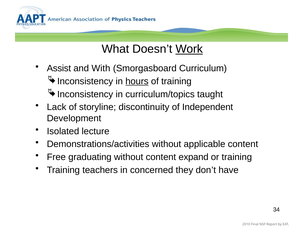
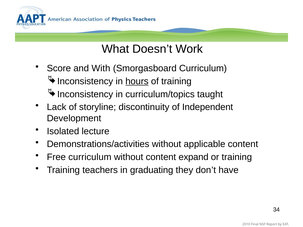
Work underline: present -> none
Assist: Assist -> Score
Free graduating: graduating -> curriculum
concerned: concerned -> graduating
